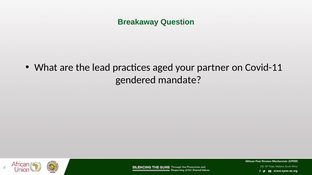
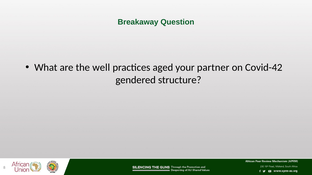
lead: lead -> well
Covid-11: Covid-11 -> Covid-42
mandate: mandate -> structure
